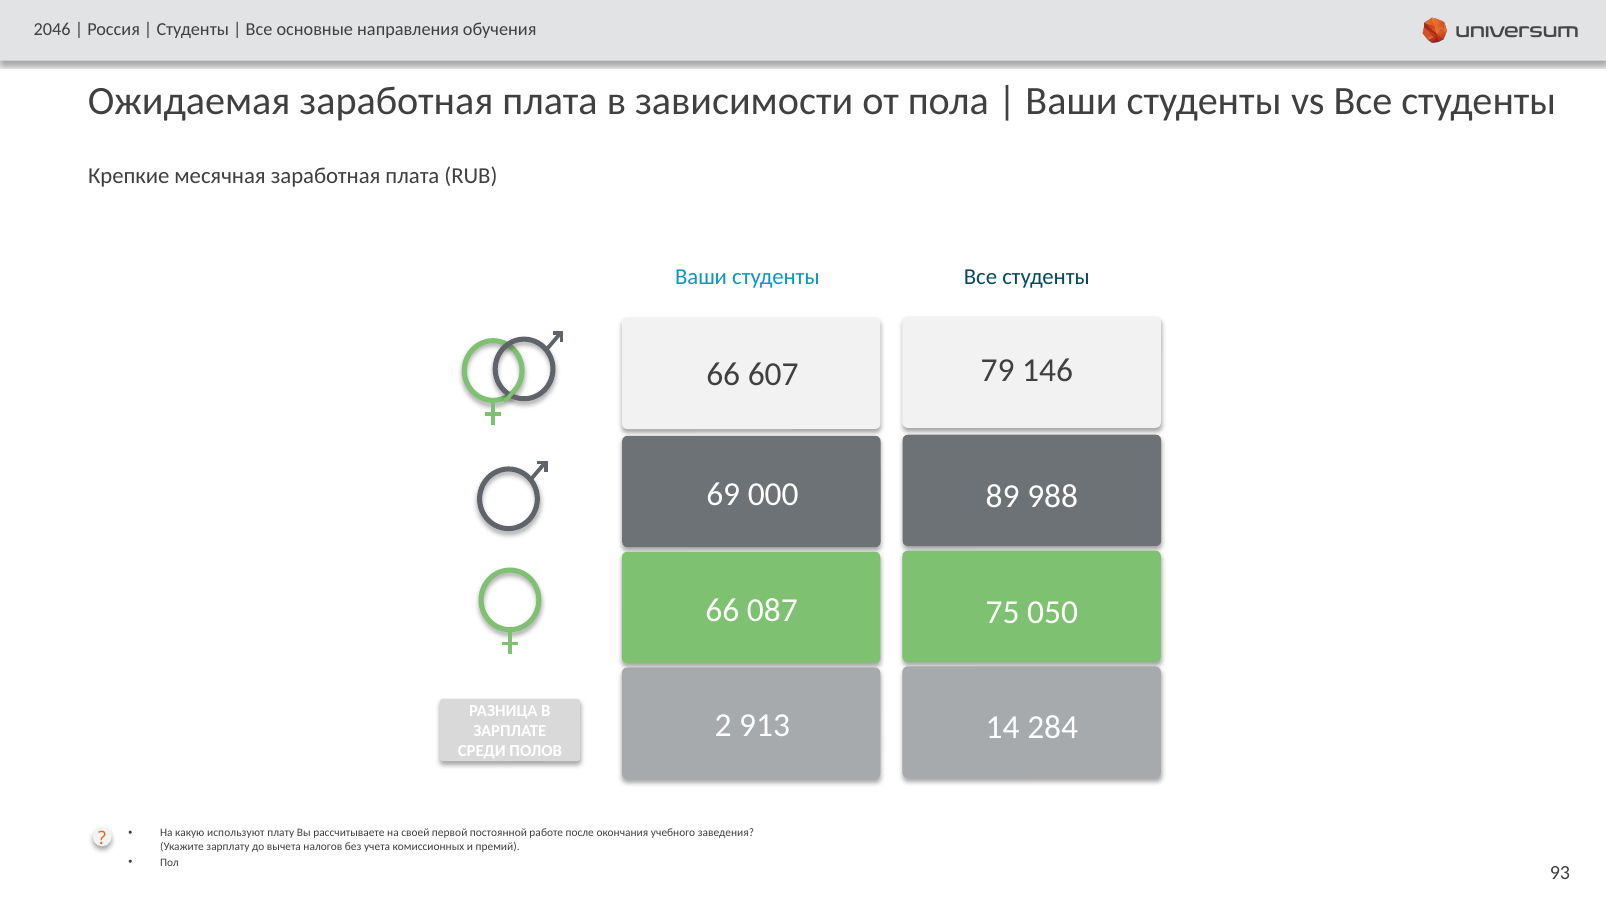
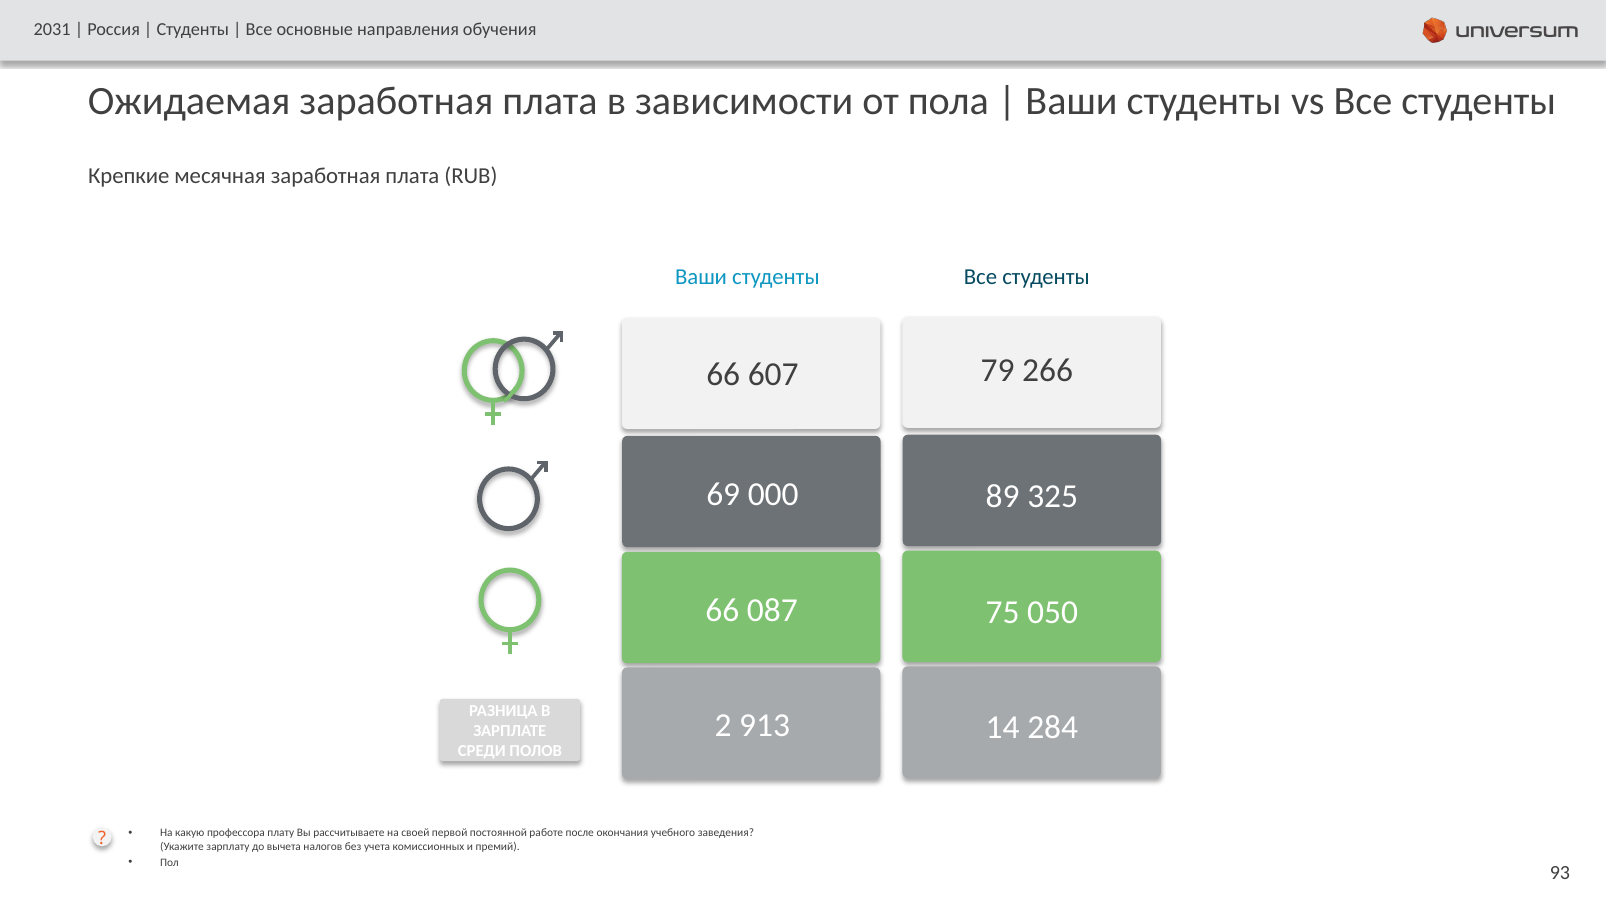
2046: 2046 -> 2031
146: 146 -> 266
988: 988 -> 325
используют: используют -> профессора
